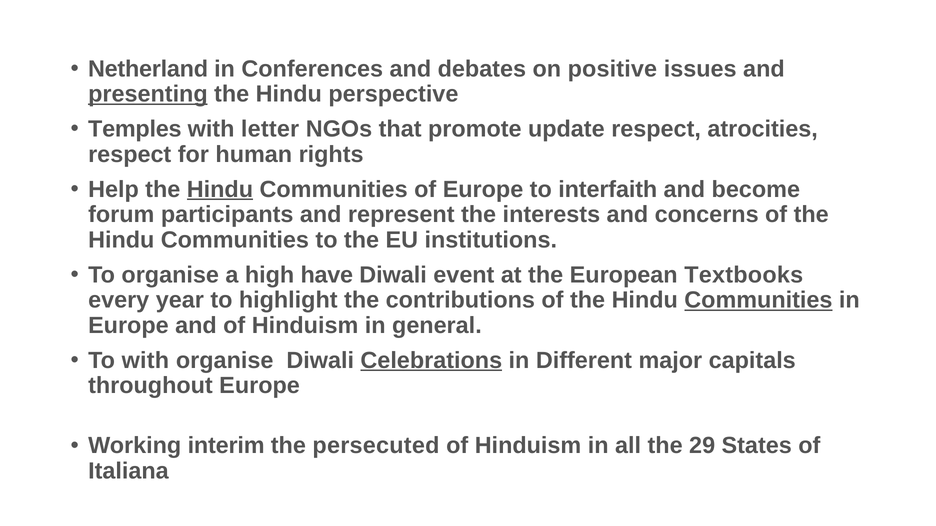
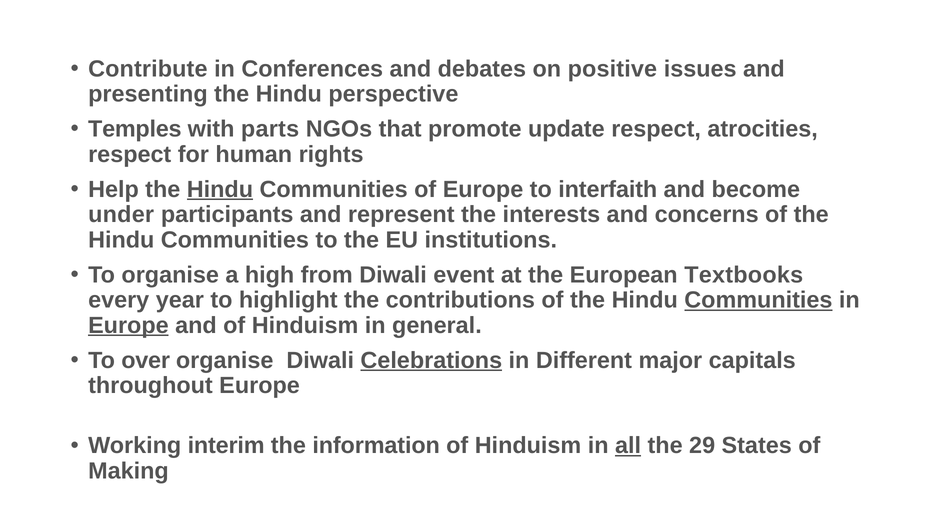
Netherland: Netherland -> Contribute
presenting underline: present -> none
letter: letter -> parts
forum: forum -> under
have: have -> from
Europe at (128, 326) underline: none -> present
To with: with -> over
persecuted: persecuted -> information
all underline: none -> present
Italiana: Italiana -> Making
